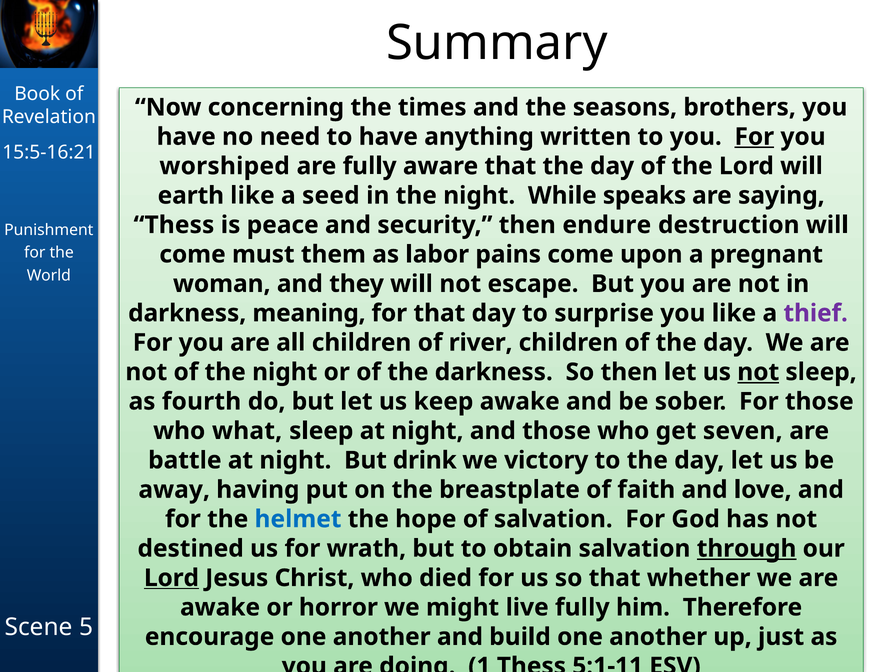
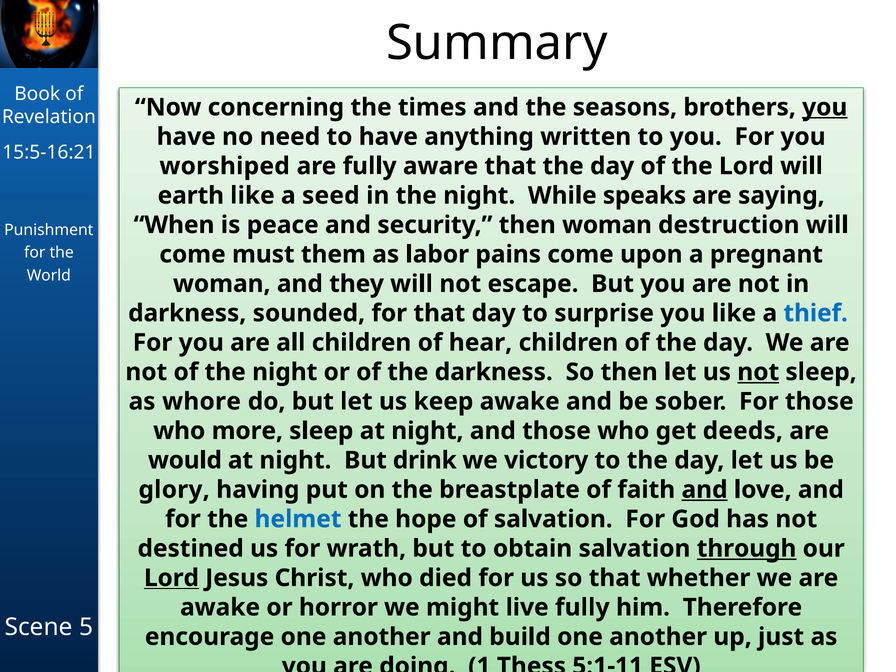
you at (825, 107) underline: none -> present
For at (754, 137) underline: present -> none
Thess at (174, 225): Thess -> When
then endure: endure -> woman
meaning: meaning -> sounded
thief colour: purple -> blue
river: river -> hear
fourth: fourth -> whore
what: what -> more
seven: seven -> deeds
battle: battle -> would
away: away -> glory
and at (705, 490) underline: none -> present
